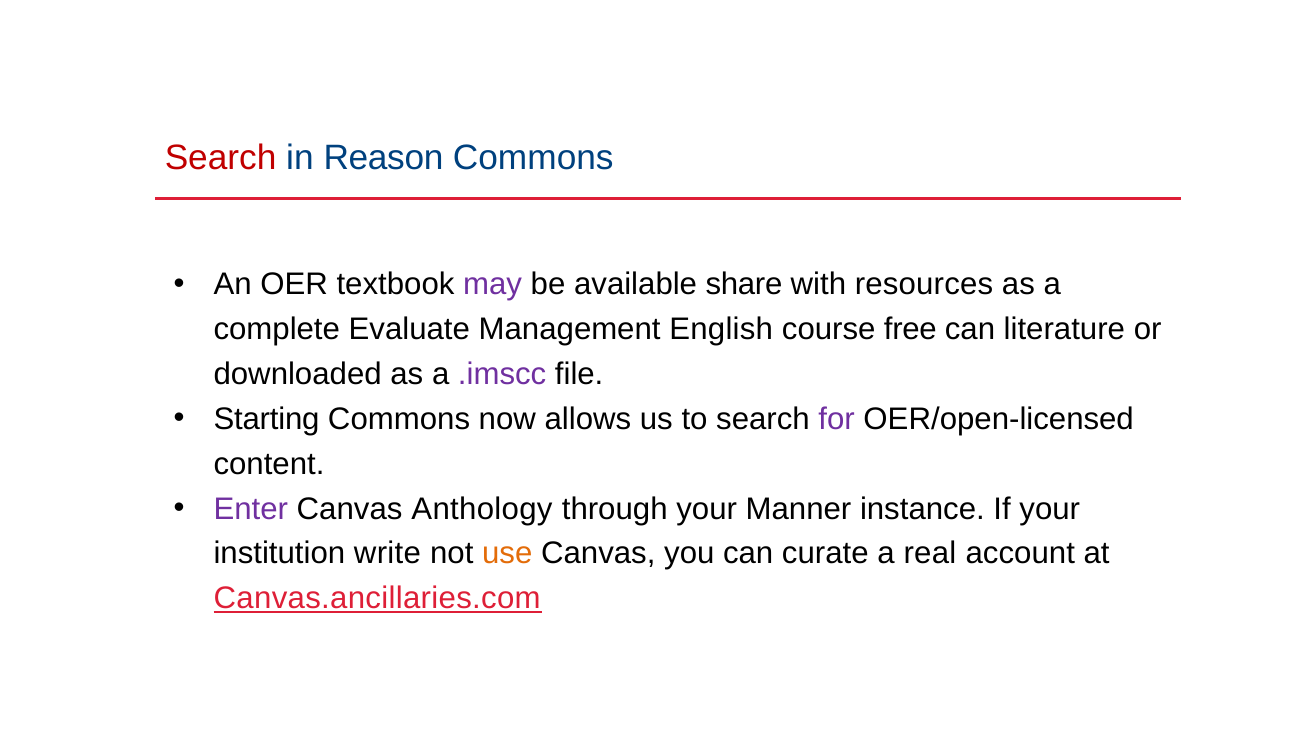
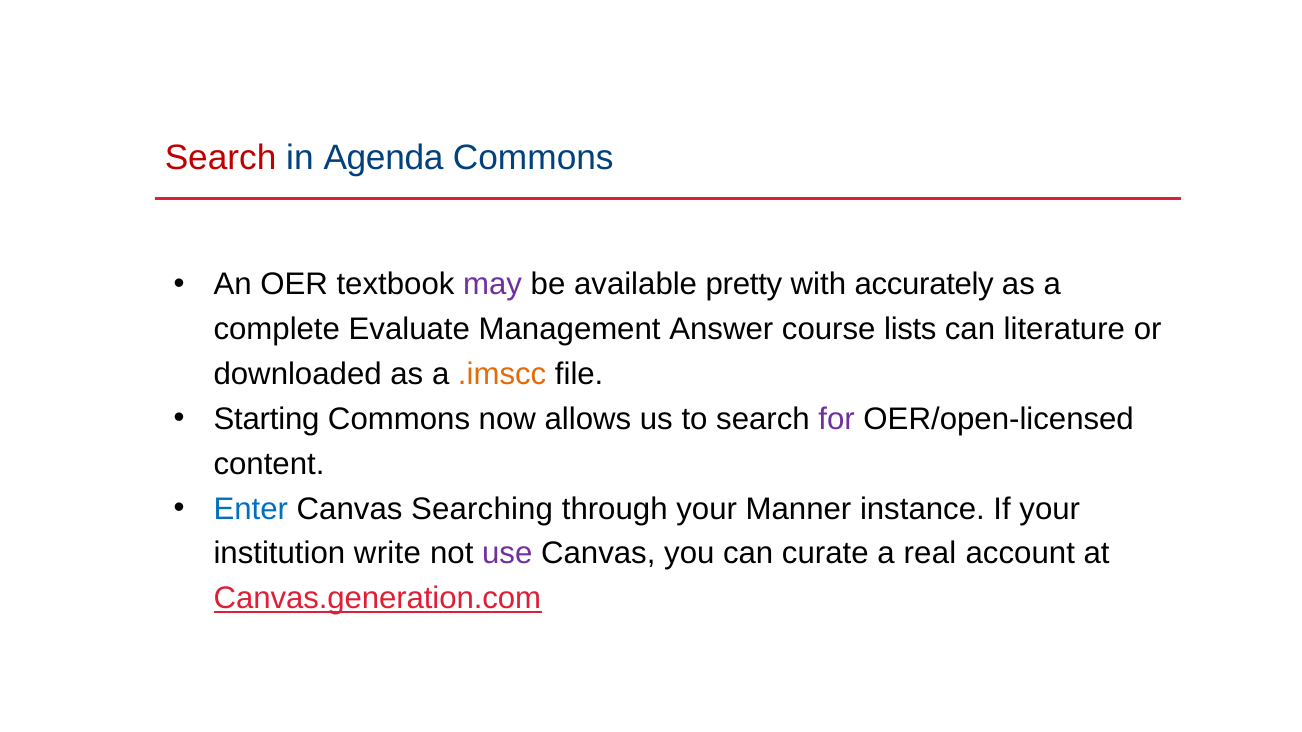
Reason: Reason -> Agenda
share: share -> pretty
resources: resources -> accurately
English: English -> Answer
free: free -> lists
.imscc colour: purple -> orange
Enter colour: purple -> blue
Anthology: Anthology -> Searching
use colour: orange -> purple
Canvas.ancillaries.com: Canvas.ancillaries.com -> Canvas.generation.com
